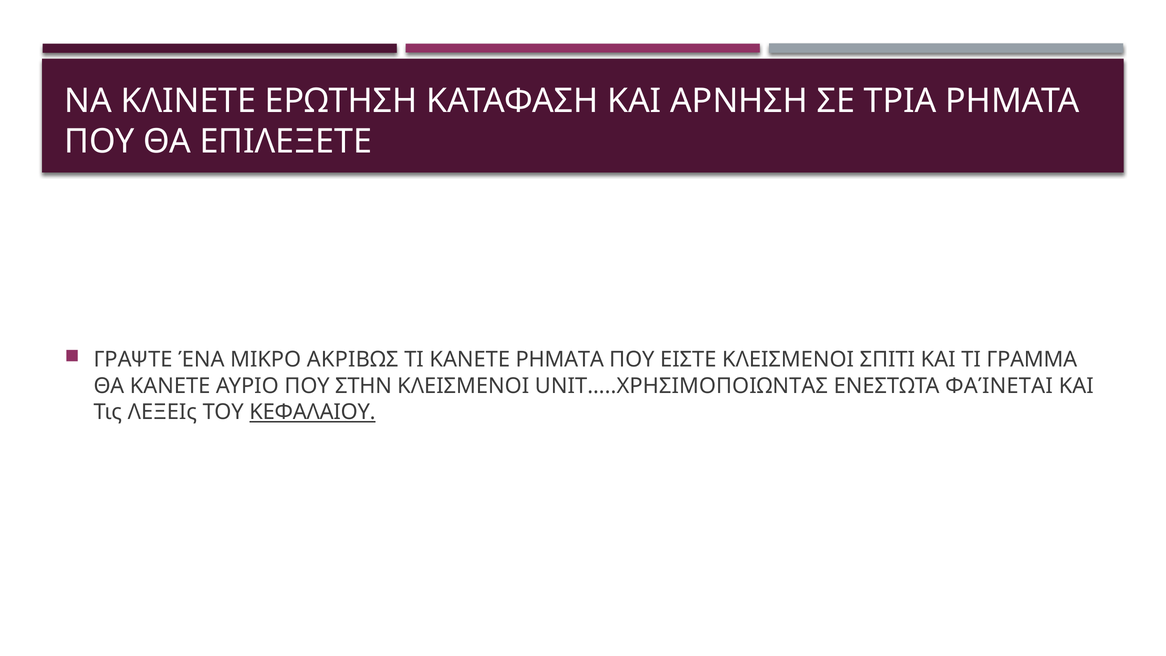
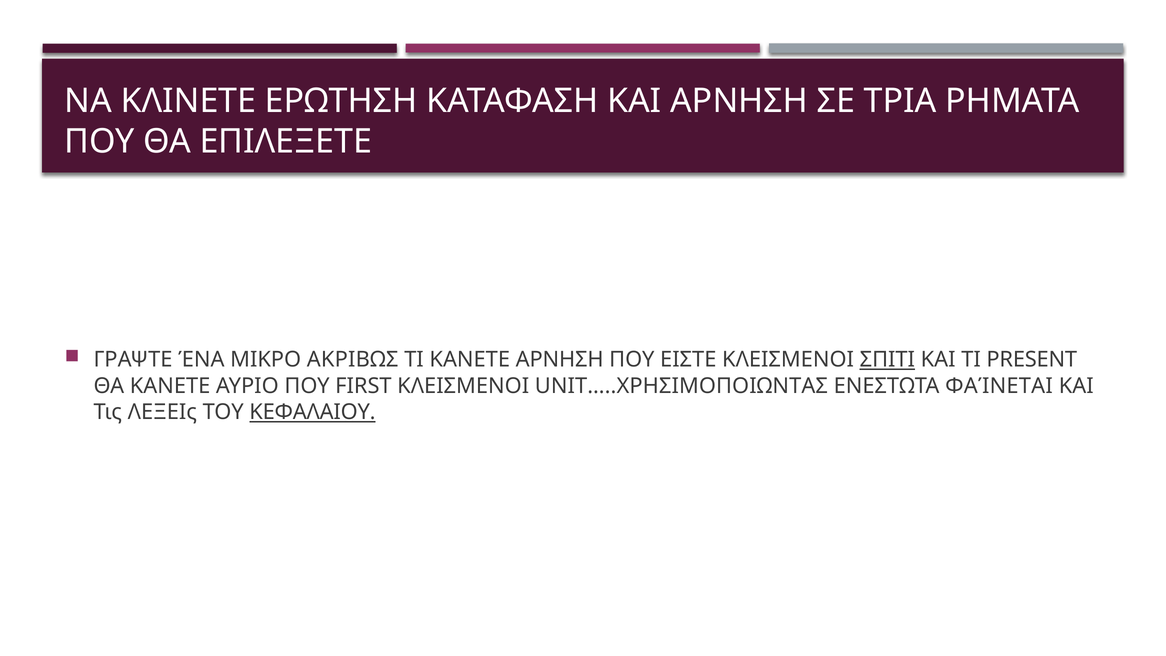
ΚΑΝΕΤΕ ΡΗΜΑΤΑ: ΡΗΜΑΤΑ -> ΑΡΝΗΣΗ
ΣΠΙΤΙ underline: none -> present
ΓΡΑΜΜΑ: ΓΡΑΜΜΑ -> PRESENT
ΣΤΗΝ: ΣΤΗΝ -> FIRST
